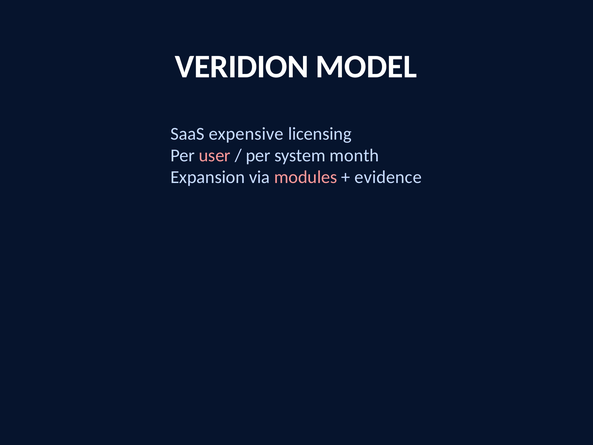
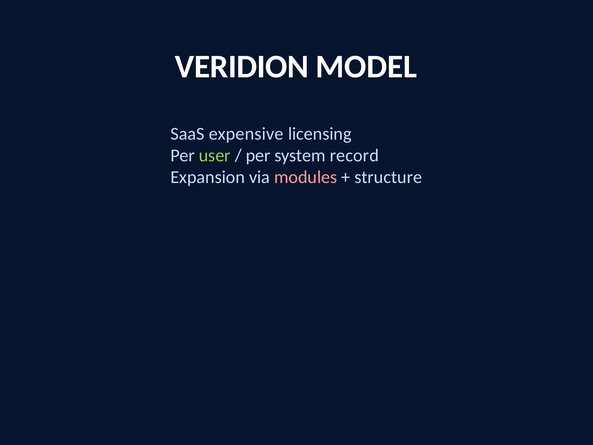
user colour: pink -> light green
month: month -> record
evidence: evidence -> structure
